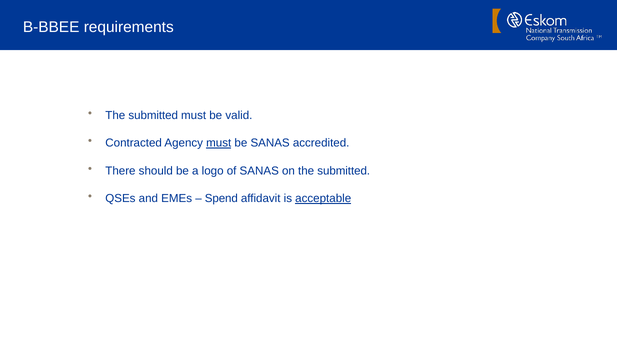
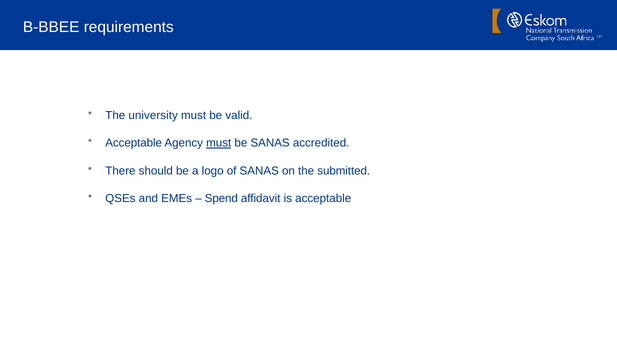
submitted at (153, 115): submitted -> university
Contracted at (134, 143): Contracted -> Acceptable
acceptable at (323, 199) underline: present -> none
